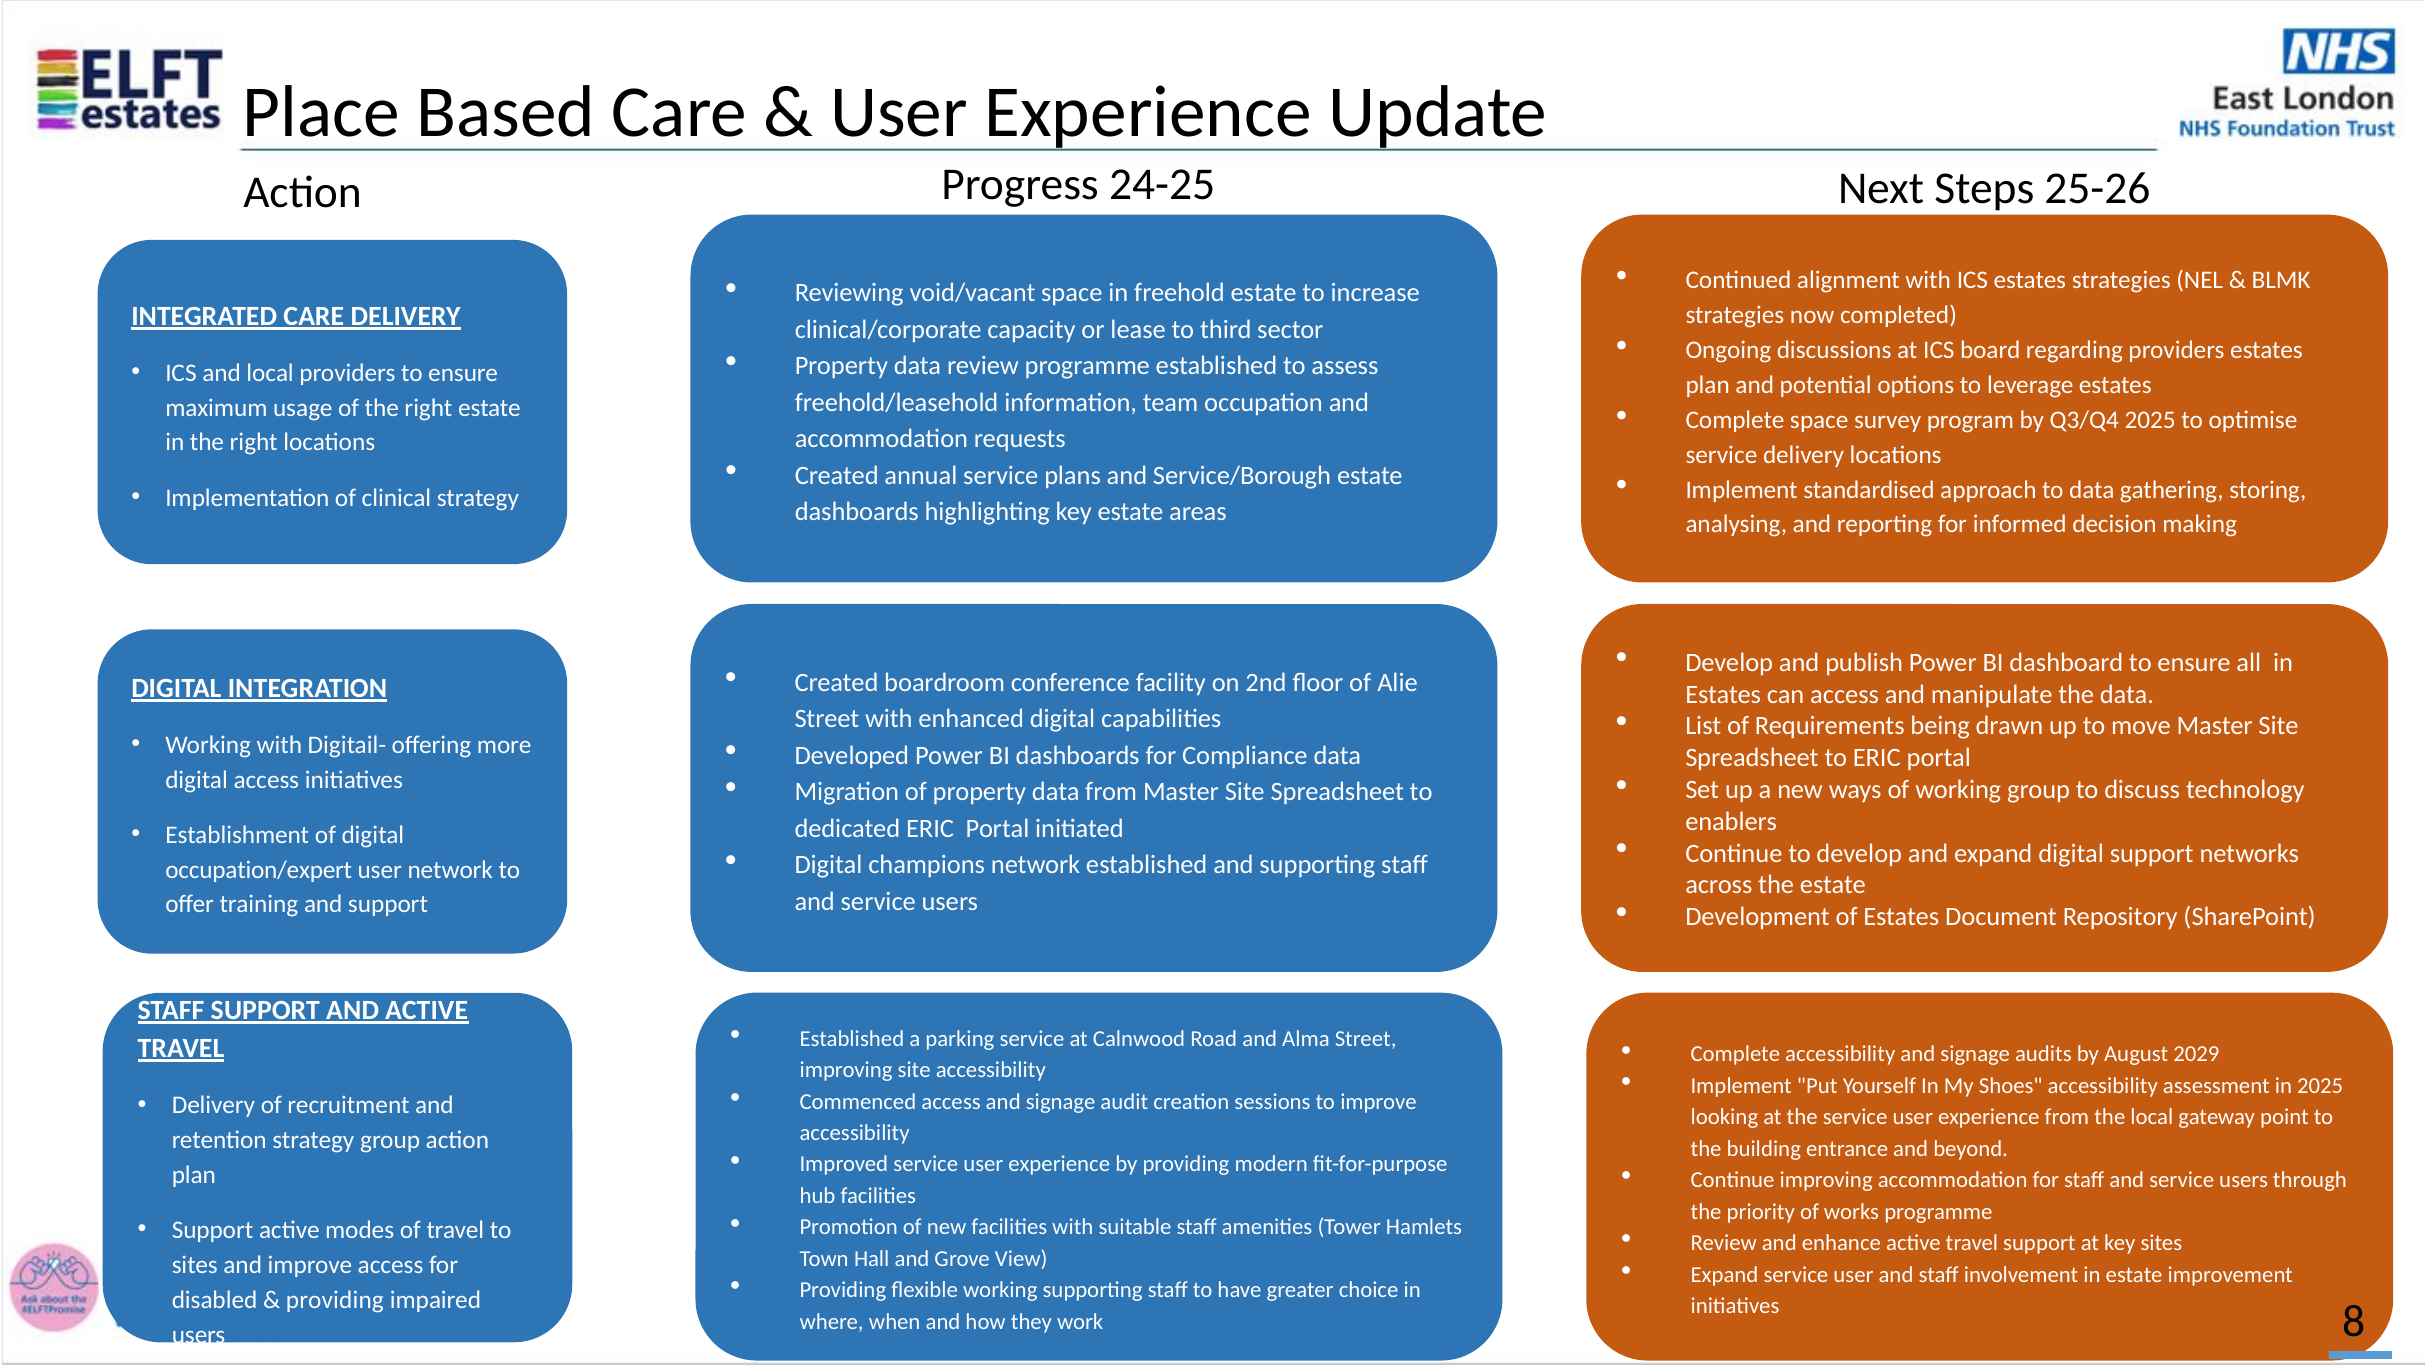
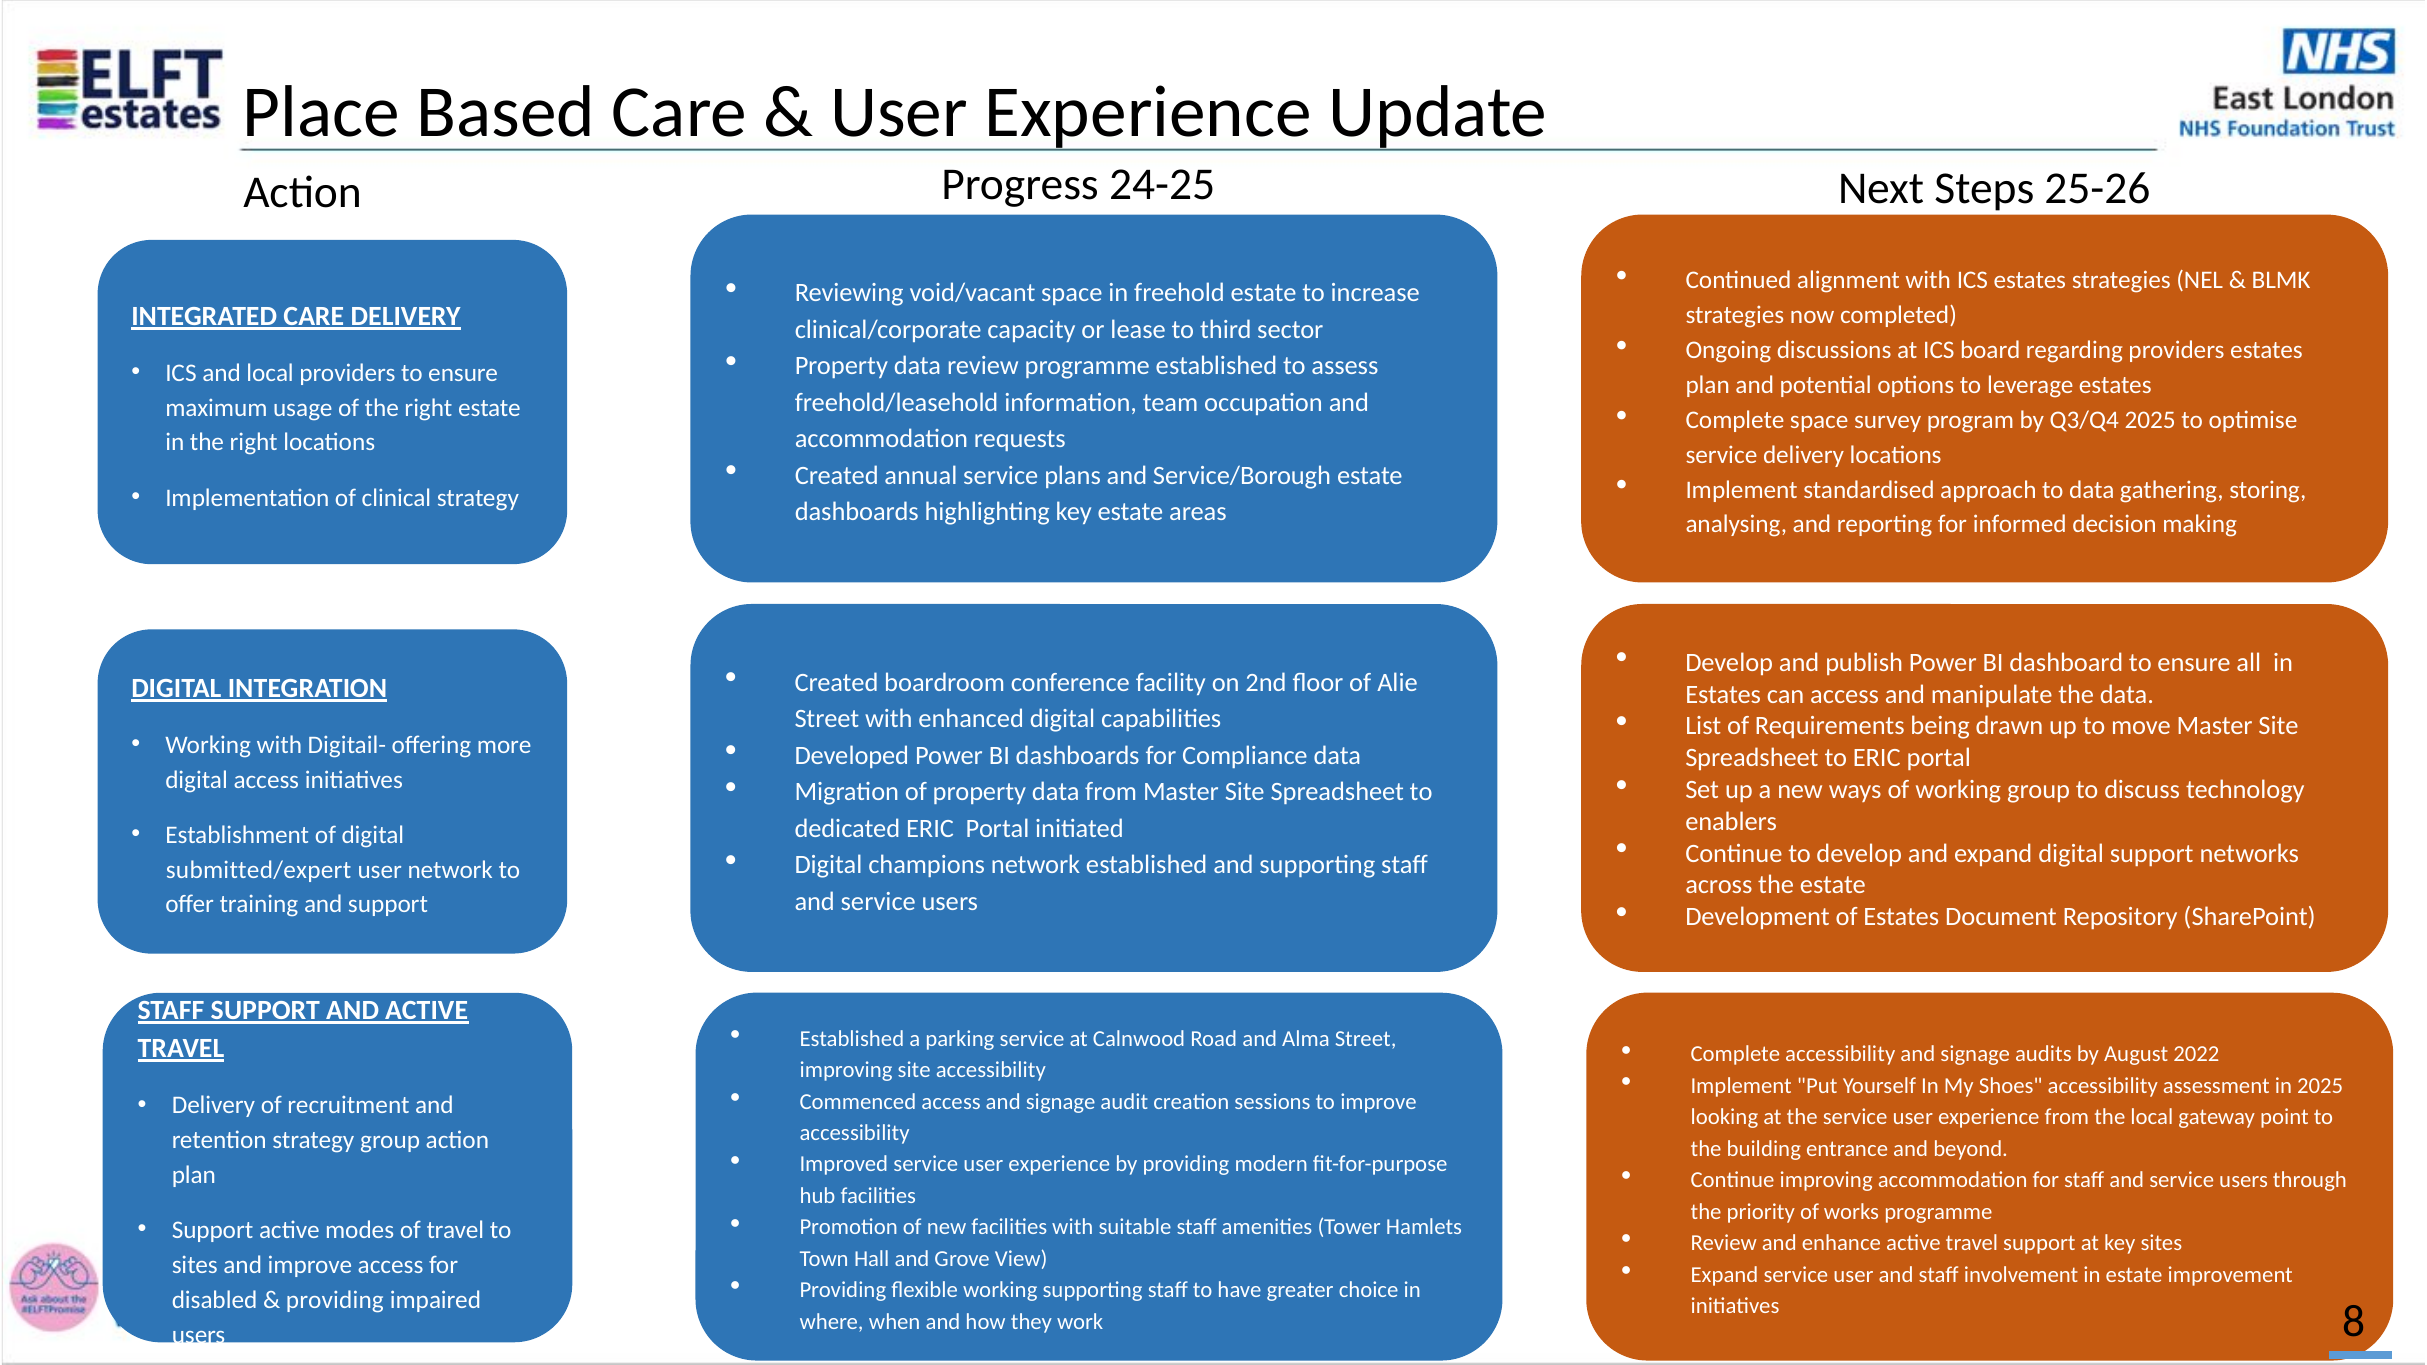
occupation/expert: occupation/expert -> submitted/expert
2029: 2029 -> 2022
